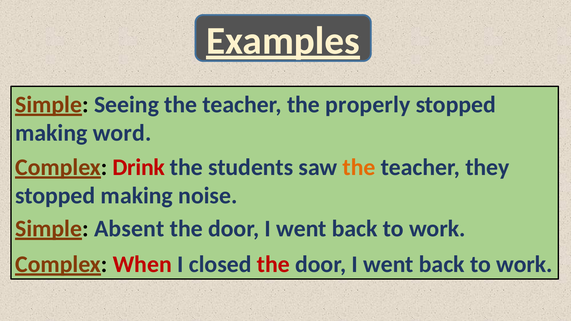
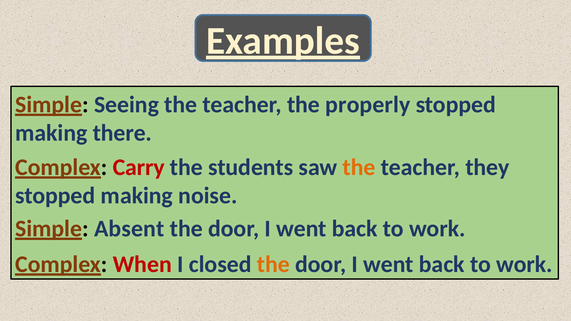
word: word -> there
Drink: Drink -> Carry
the at (273, 264) colour: red -> orange
